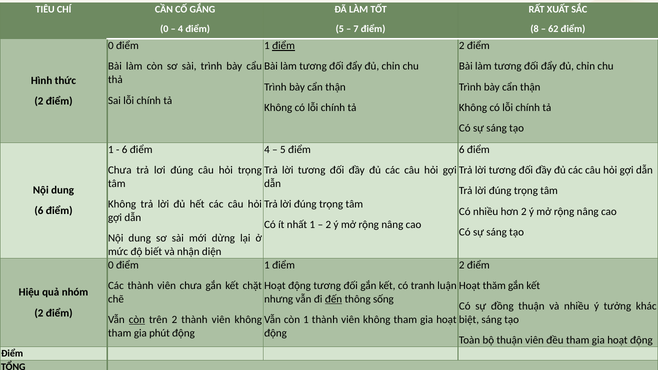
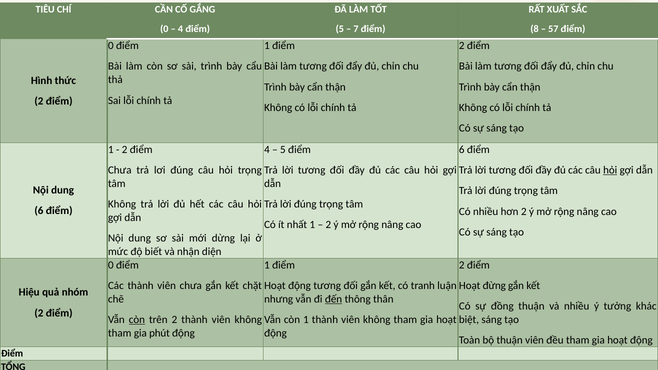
62: 62 -> 57
điểm at (284, 46) underline: present -> none
6 at (125, 149): 6 -> 2
hỏi at (610, 170) underline: none -> present
thăm: thăm -> đừng
sống: sống -> thân
